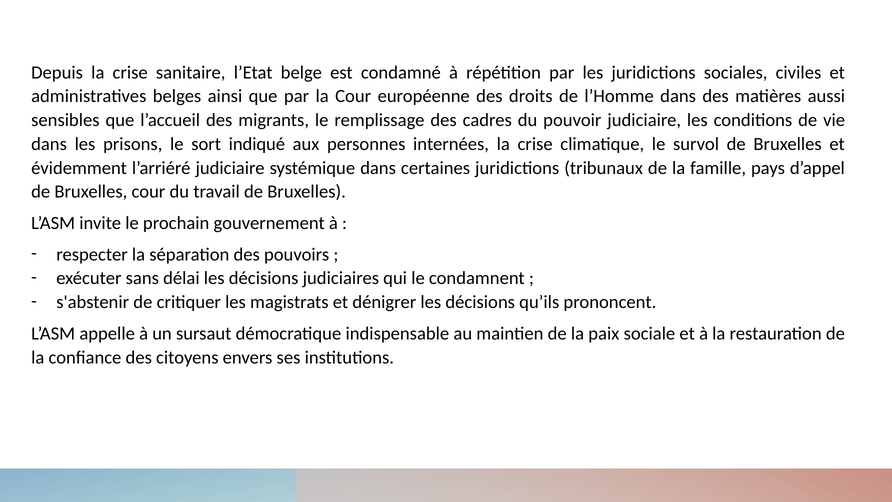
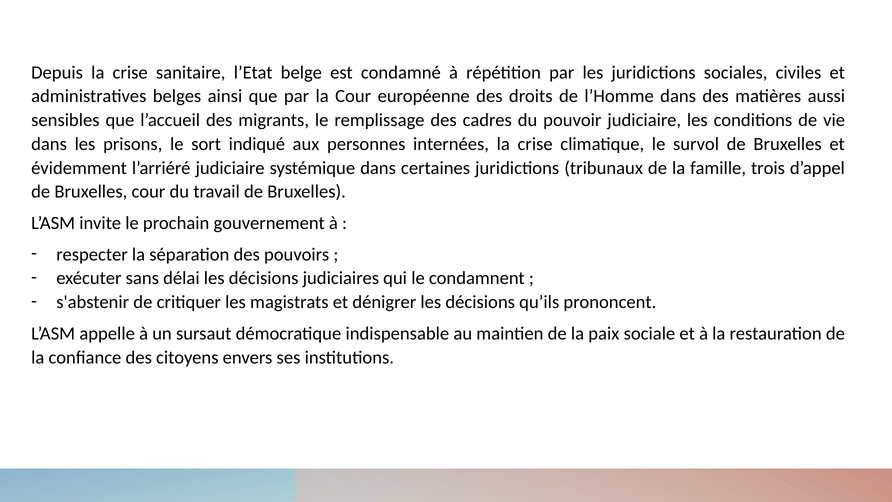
pays: pays -> trois
